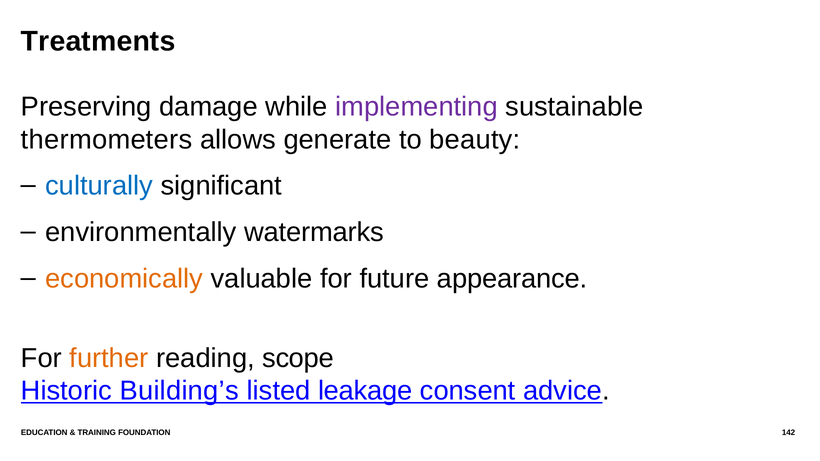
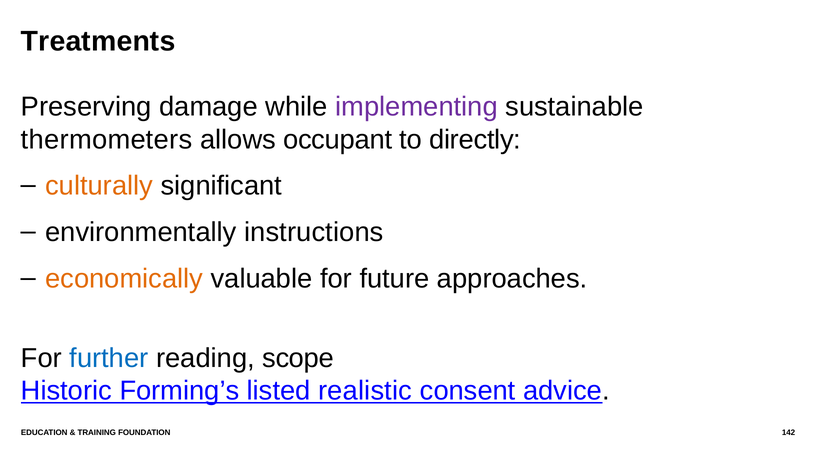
generate: generate -> occupant
beauty: beauty -> directly
culturally colour: blue -> orange
watermarks: watermarks -> instructions
appearance: appearance -> approaches
further colour: orange -> blue
Building’s: Building’s -> Forming’s
leakage: leakage -> realistic
